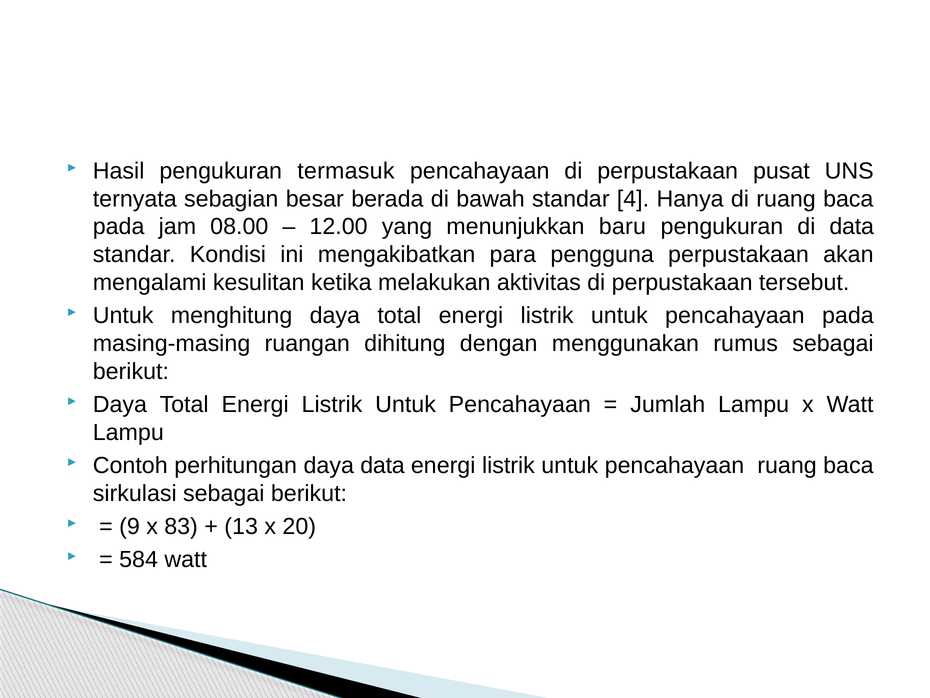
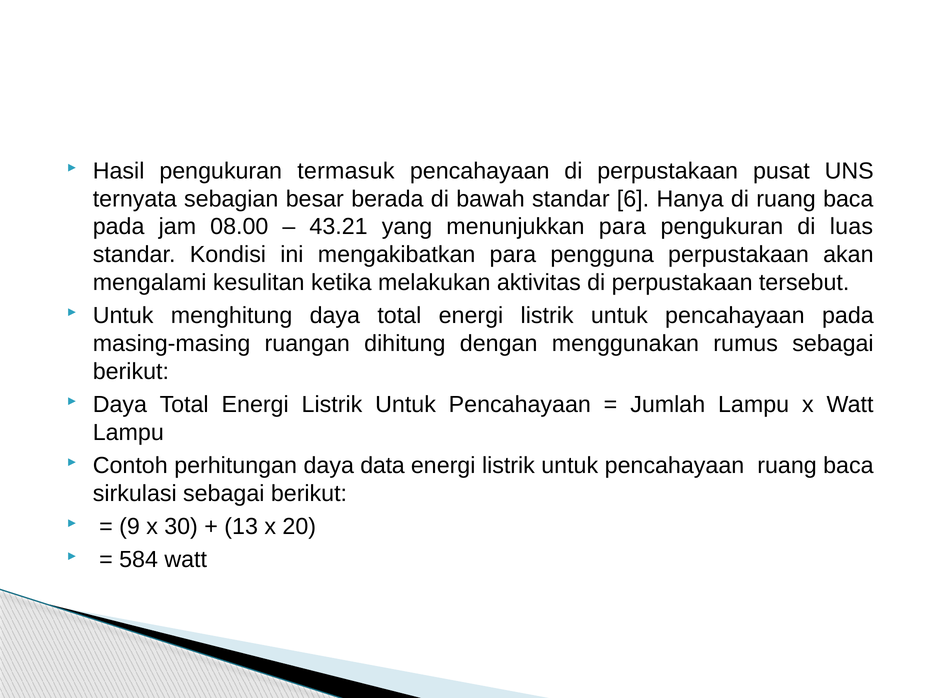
4: 4 -> 6
12.00: 12.00 -> 43.21
menunjukkan baru: baru -> para
di data: data -> luas
83: 83 -> 30
